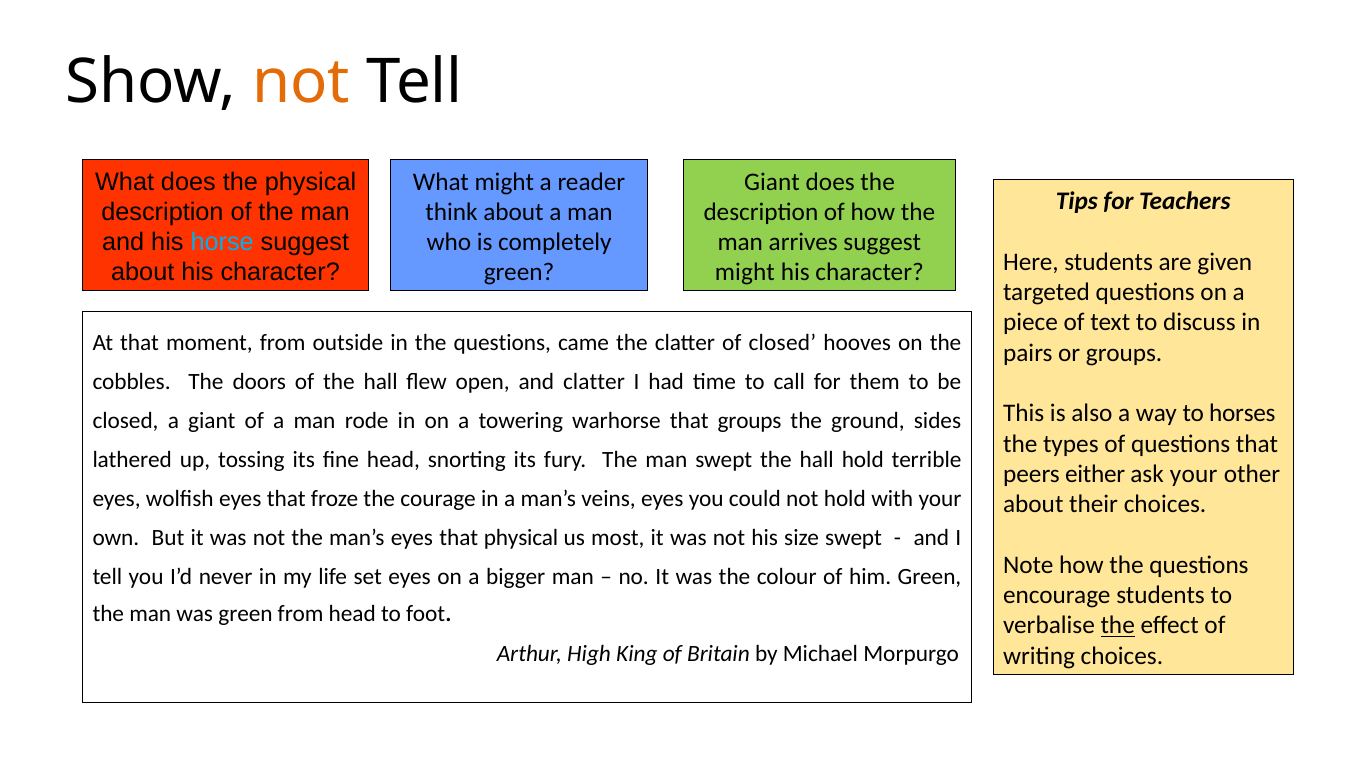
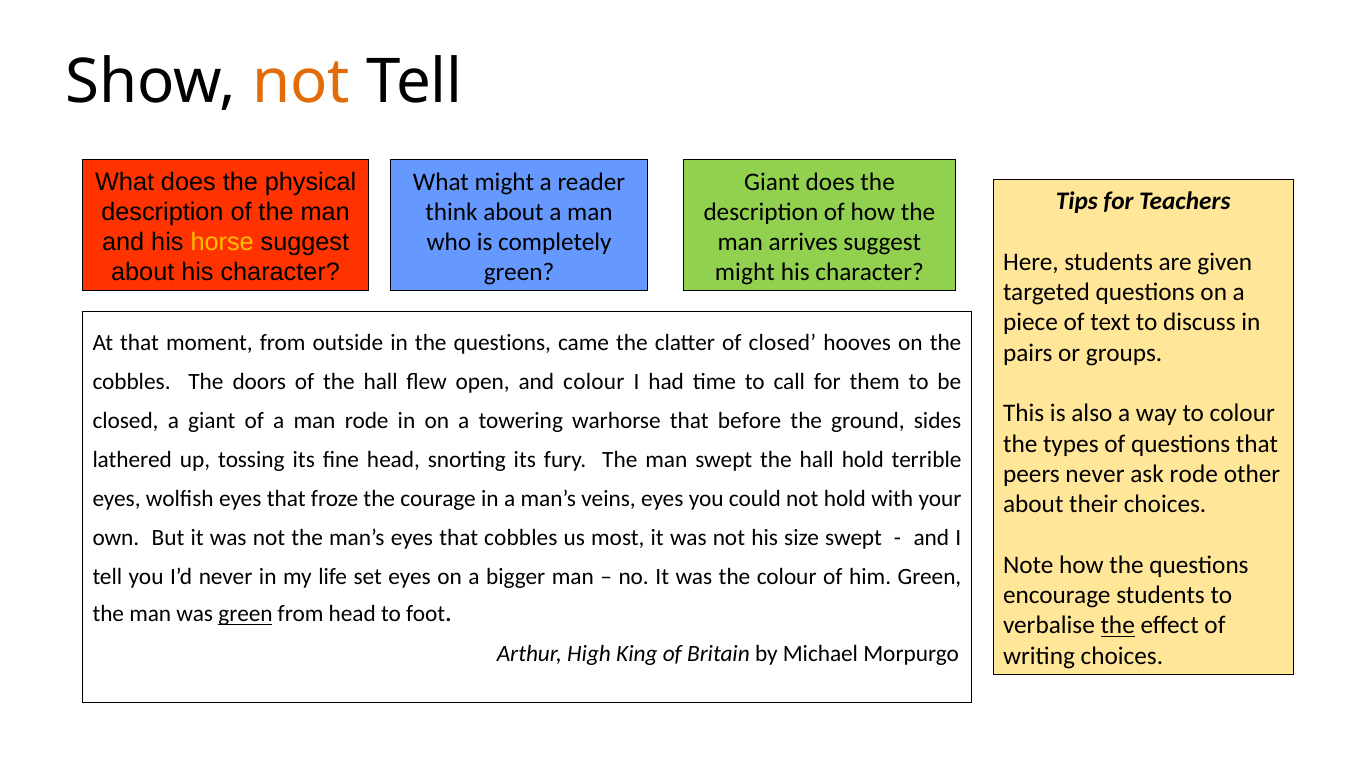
horse colour: light blue -> yellow
and clatter: clatter -> colour
to horses: horses -> colour
that groups: groups -> before
peers either: either -> never
ask your: your -> rode
that physical: physical -> cobbles
green at (245, 614) underline: none -> present
